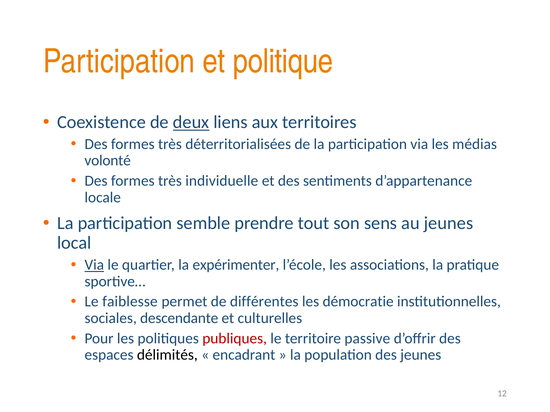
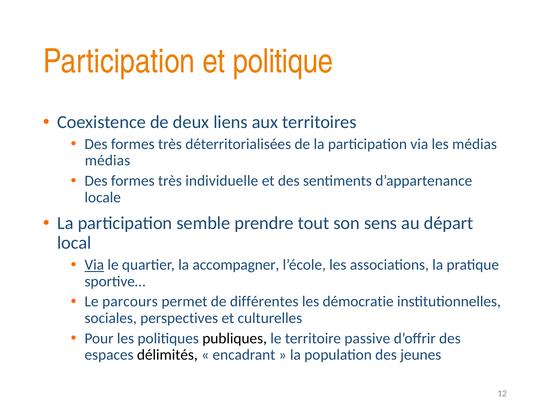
deux underline: present -> none
volonté at (108, 161): volonté -> médias
au jeunes: jeunes -> départ
expérimenter: expérimenter -> accompagner
faiblesse: faiblesse -> parcours
descendante: descendante -> perspectives
publiques colour: red -> black
